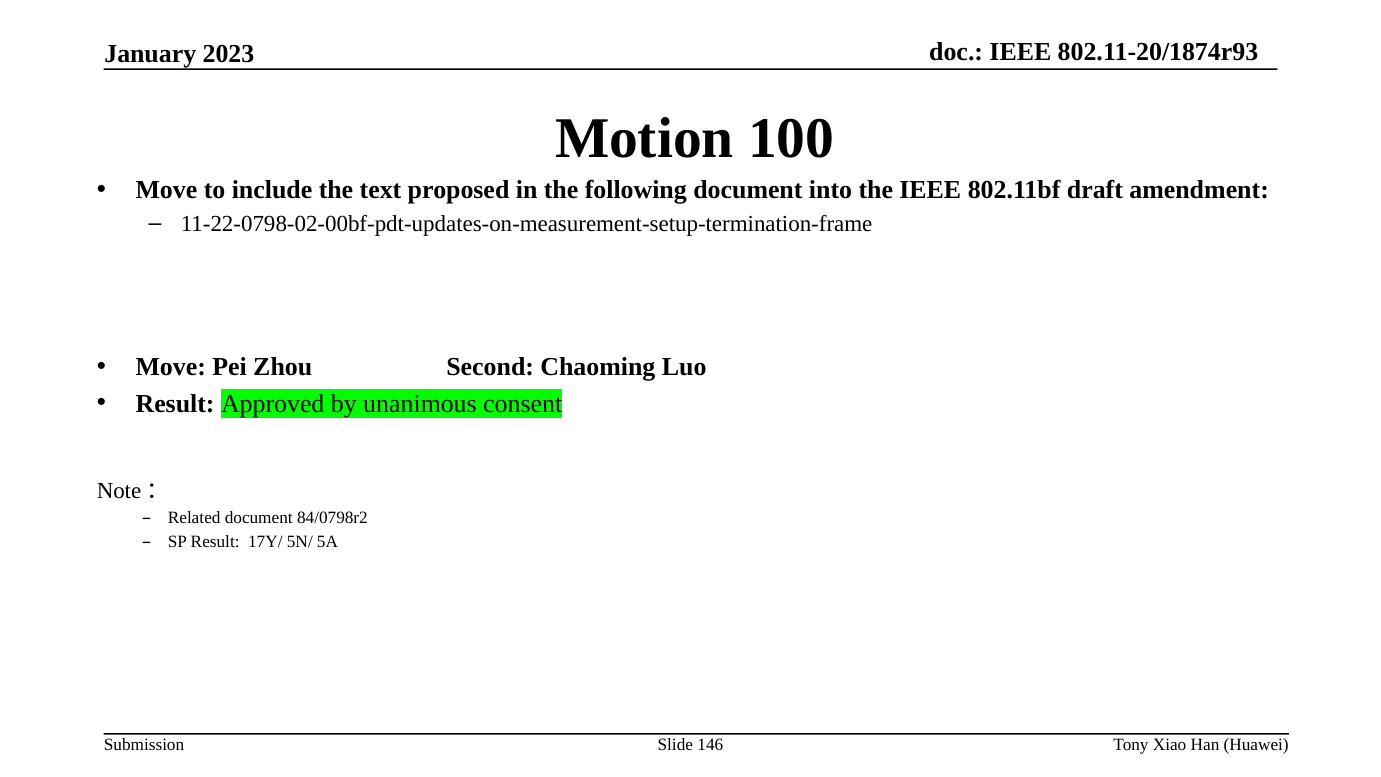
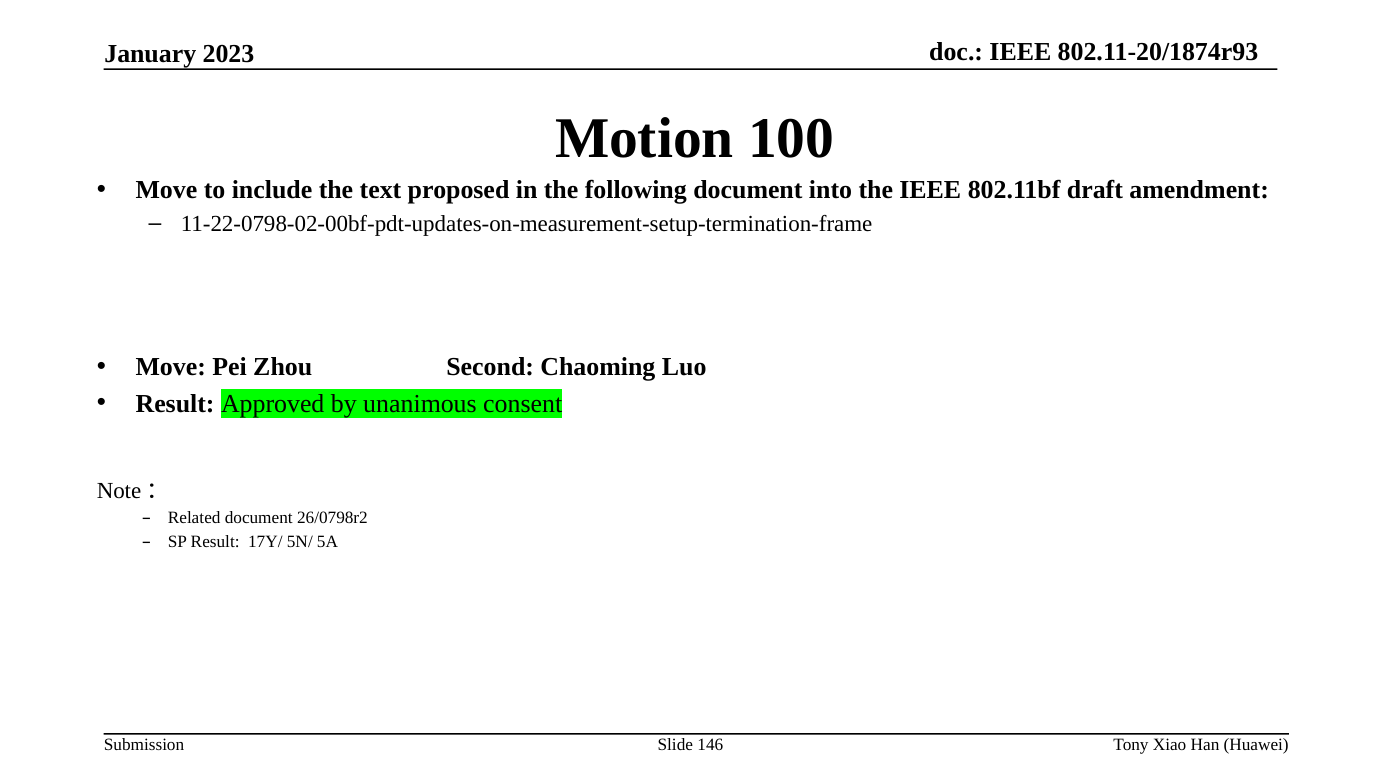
84/0798r2: 84/0798r2 -> 26/0798r2
